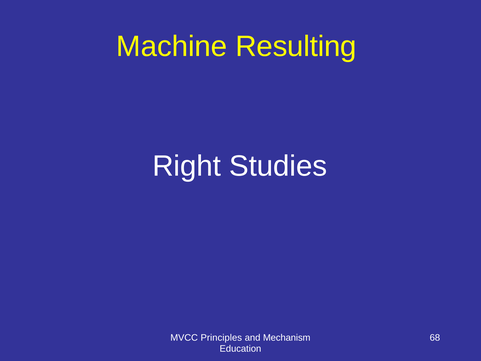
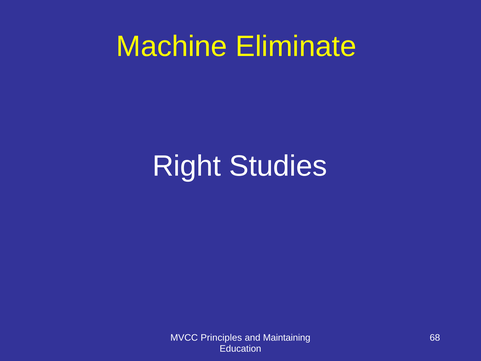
Resulting: Resulting -> Eliminate
Mechanism: Mechanism -> Maintaining
